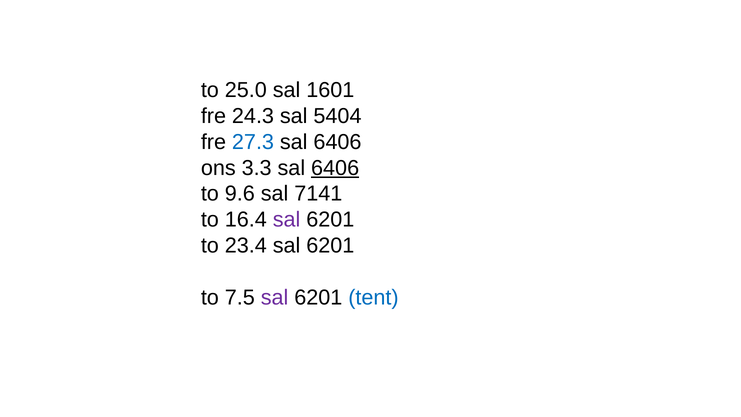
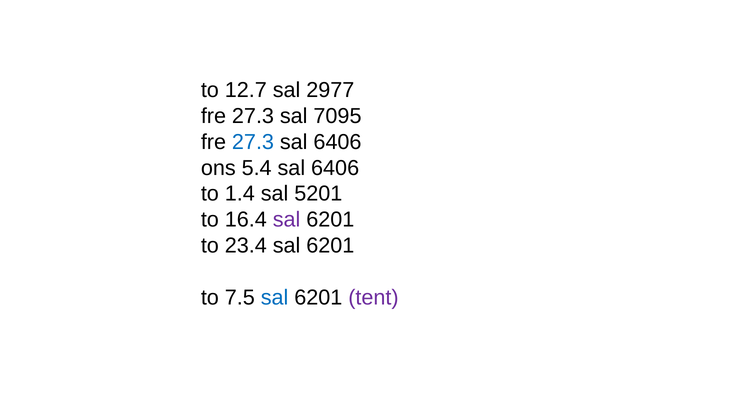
25.0: 25.0 -> 12.7
1601: 1601 -> 2977
24.3 at (253, 116): 24.3 -> 27.3
5404: 5404 -> 7095
3.3: 3.3 -> 5.4
6406 at (335, 168) underline: present -> none
9.6: 9.6 -> 1.4
7141: 7141 -> 5201
sal at (275, 298) colour: purple -> blue
tent colour: blue -> purple
